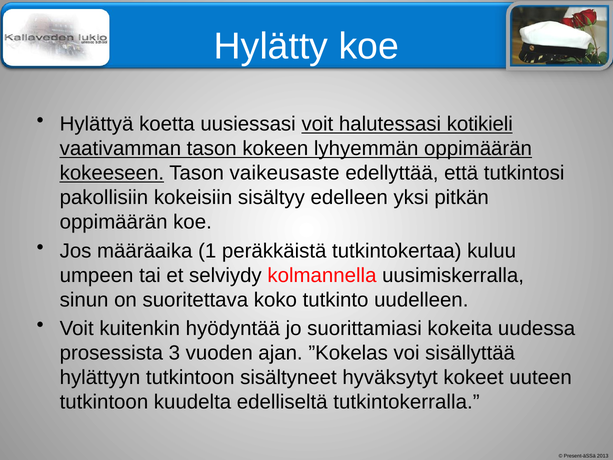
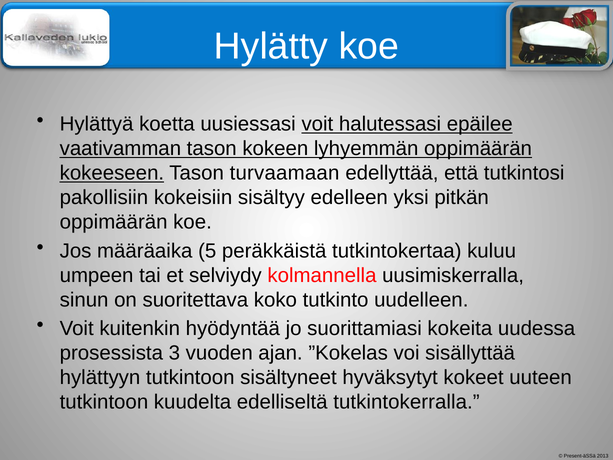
kotikieli: kotikieli -> epäilee
vaikeusaste: vaikeusaste -> turvaamaan
1: 1 -> 5
